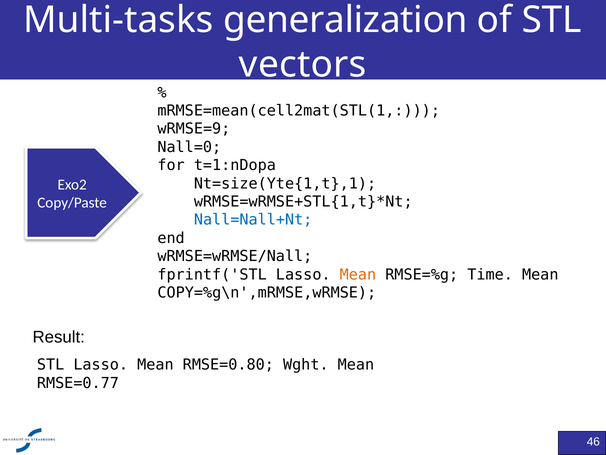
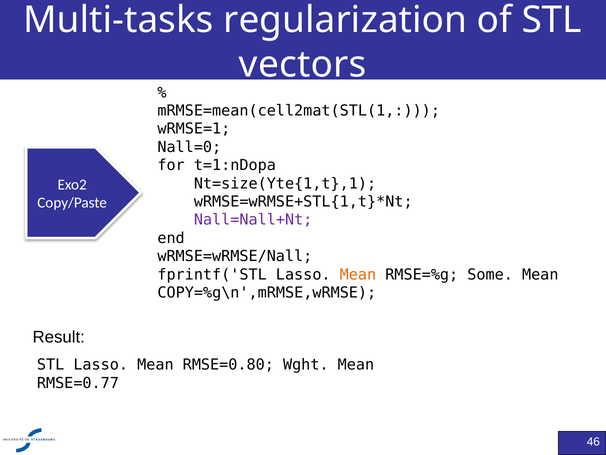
generalization: generalization -> regularization
wRMSE=9: wRMSE=9 -> wRMSE=1
Nall=Nall+Nt colour: blue -> purple
Time: Time -> Some
